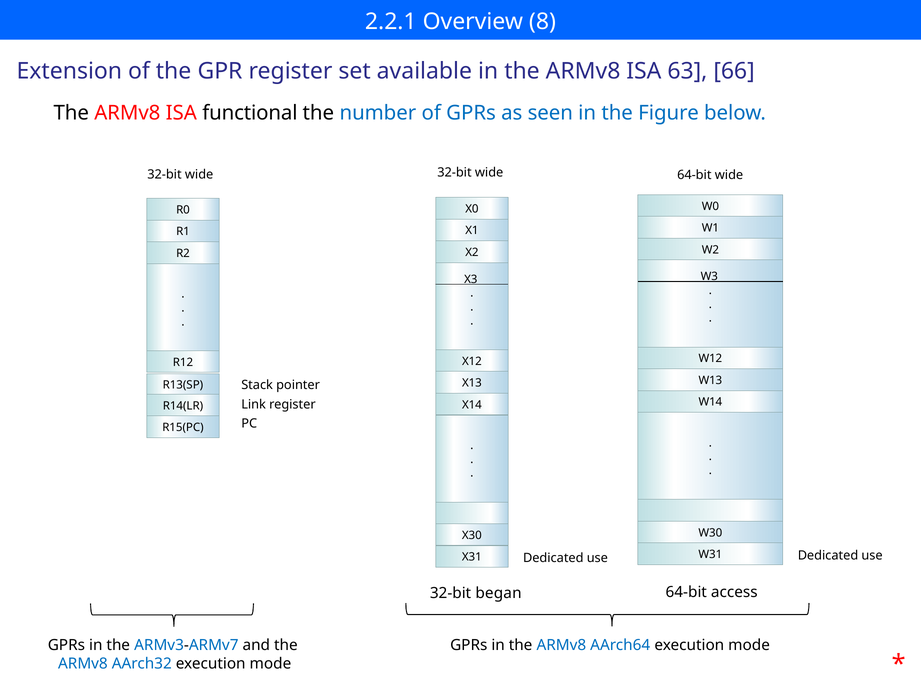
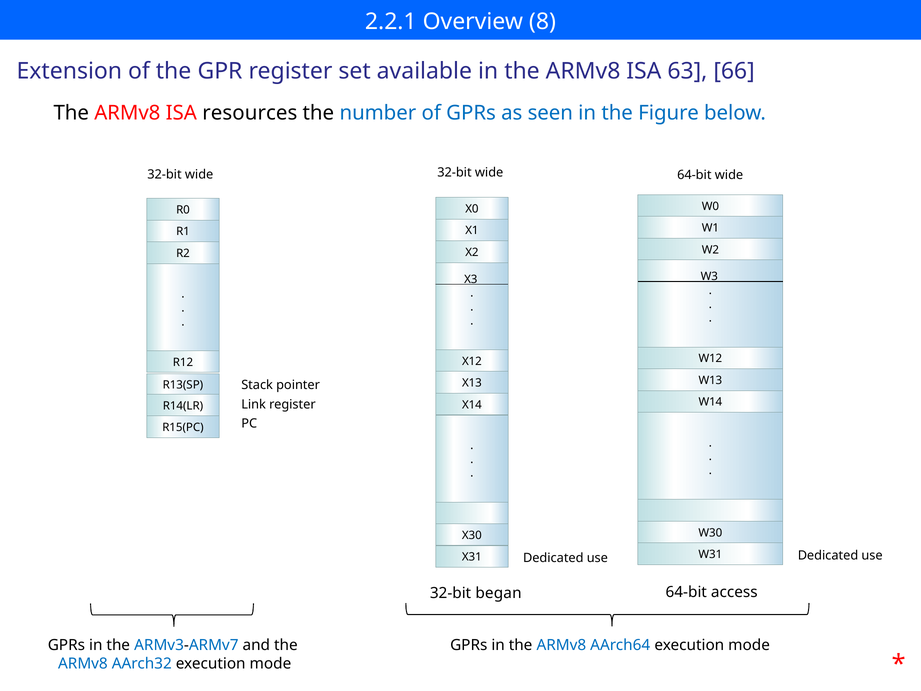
functional: functional -> resources
